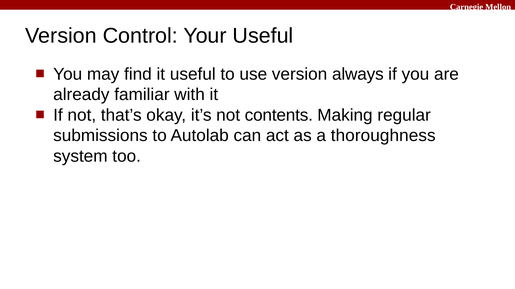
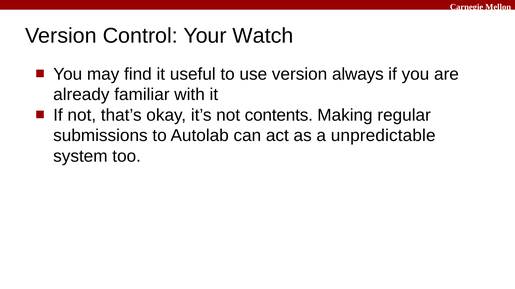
Your Useful: Useful -> Watch
thoroughness: thoroughness -> unpredictable
